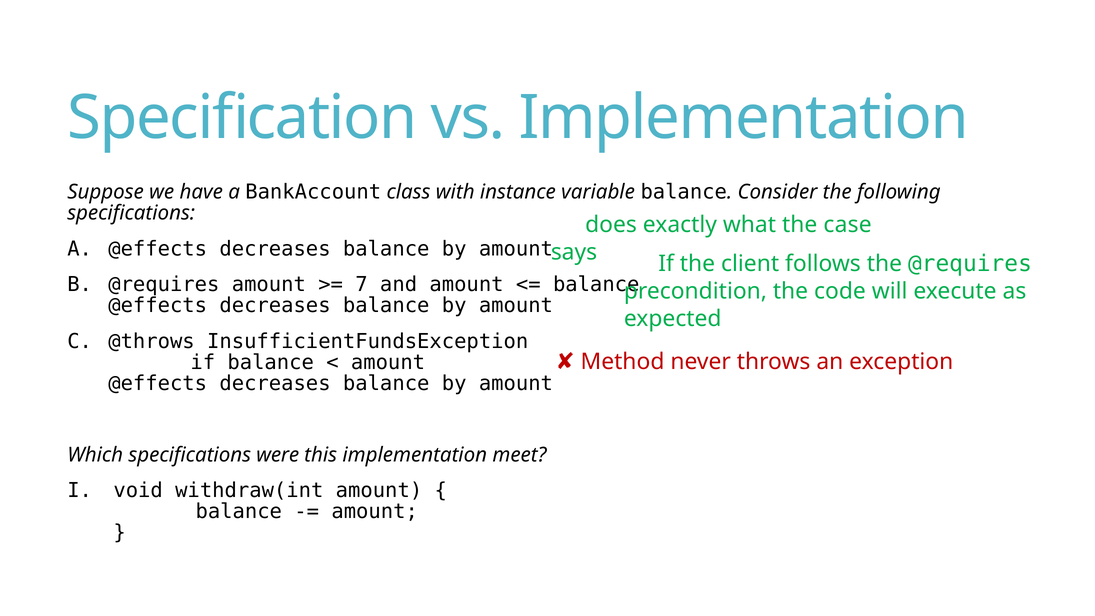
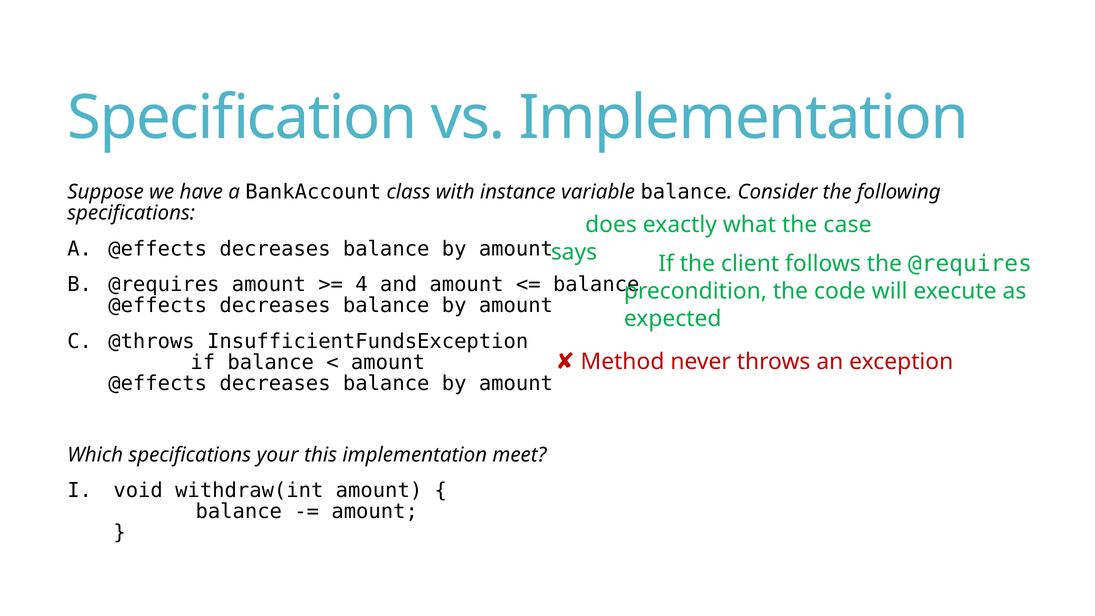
7: 7 -> 4
were: were -> your
